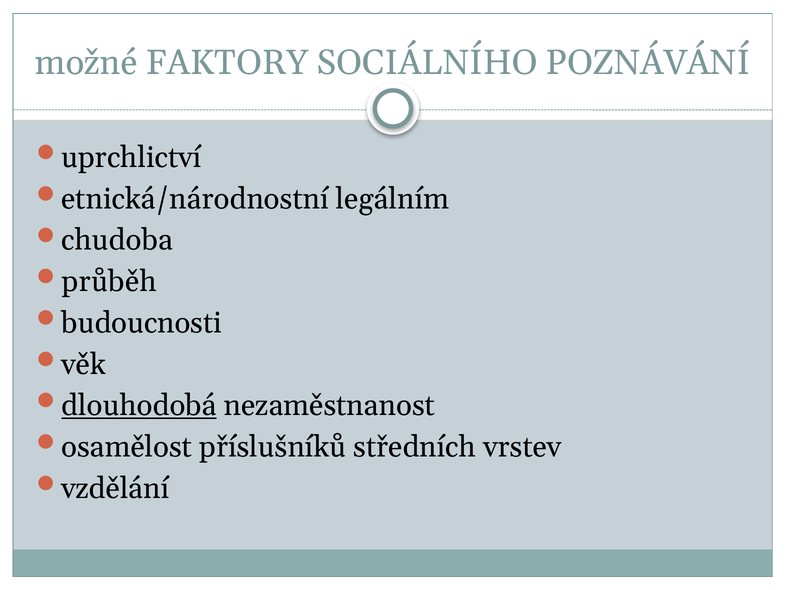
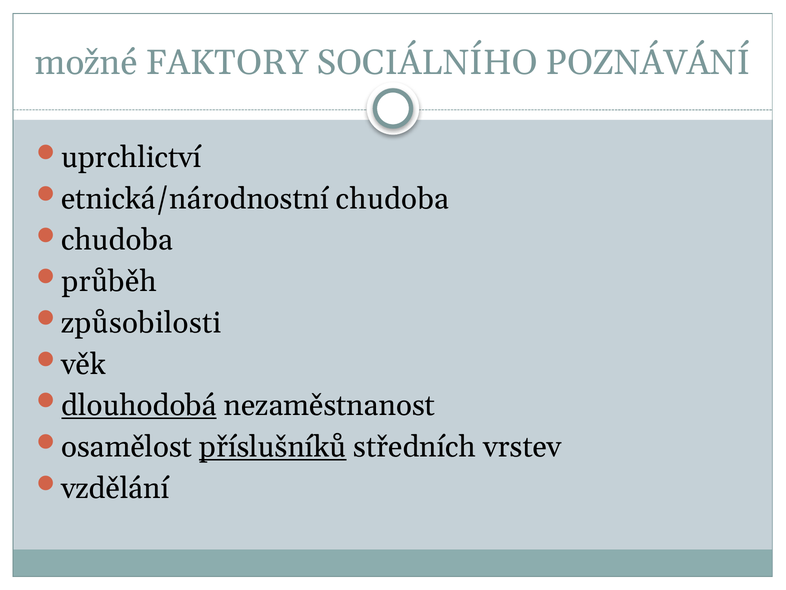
etnická/národnostní legálním: legálním -> chudoba
budoucnosti: budoucnosti -> způsobilosti
příslušníků underline: none -> present
